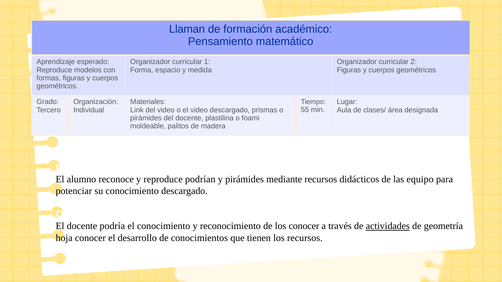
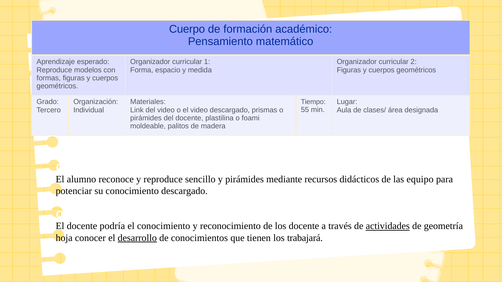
Llaman: Llaman -> Cuerpo
podrían: podrían -> sencillo
los conocer: conocer -> docente
desarrollo underline: none -> present
los recursos: recursos -> trabajará
